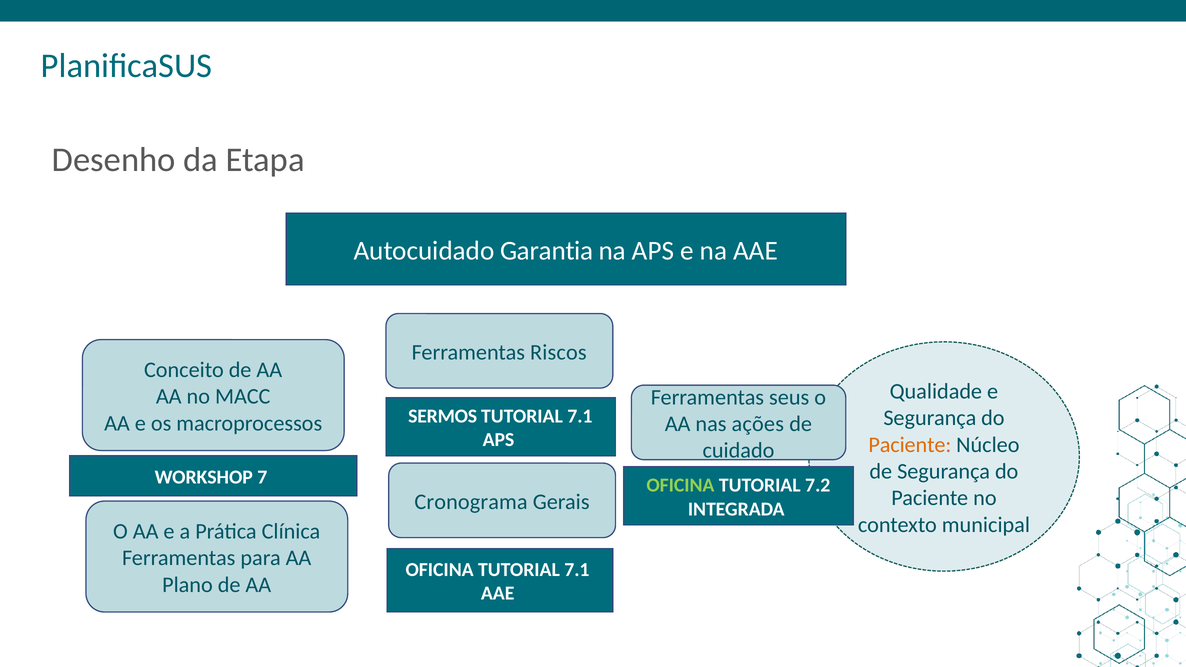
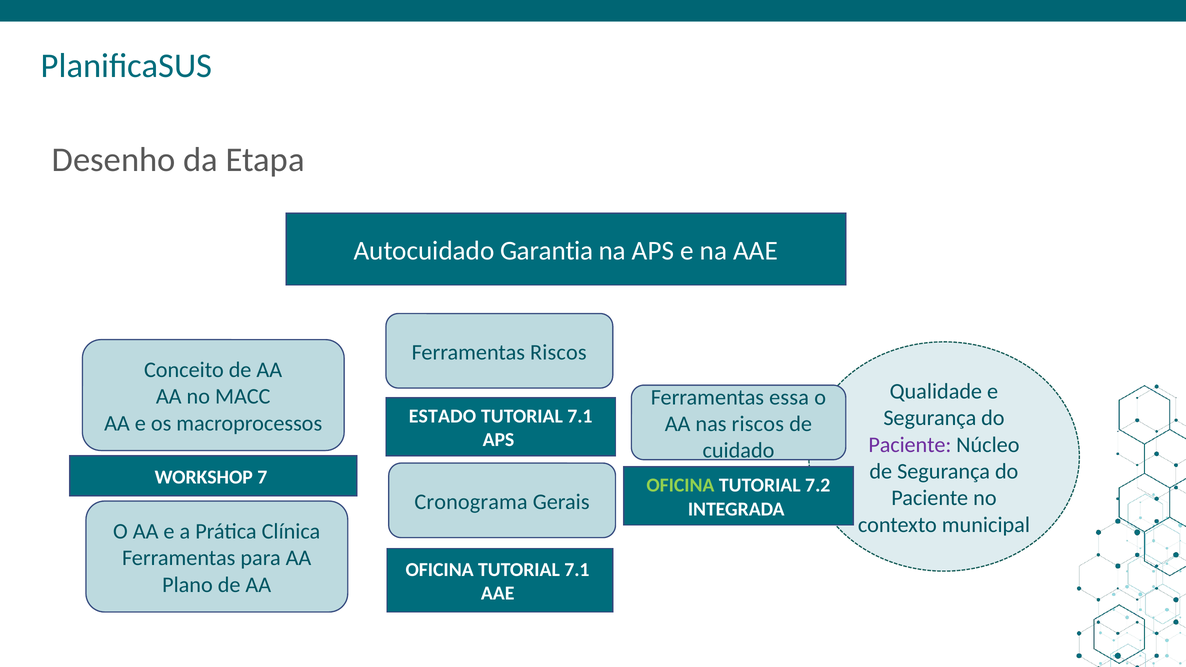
seus: seus -> essa
SERMOS: SERMOS -> ESTADO
nas ações: ações -> riscos
Paciente at (910, 445) colour: orange -> purple
